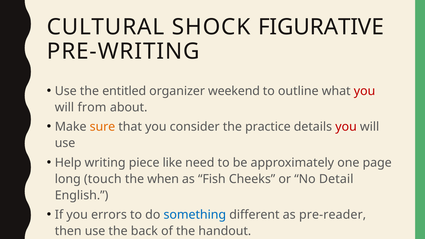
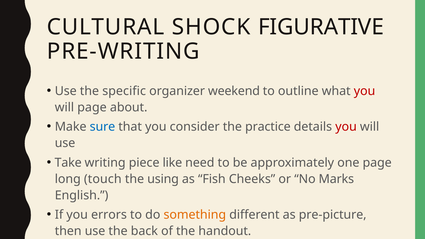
entitled: entitled -> specific
will from: from -> page
sure colour: orange -> blue
Help: Help -> Take
when: when -> using
Detail: Detail -> Marks
something colour: blue -> orange
pre-reader: pre-reader -> pre-picture
